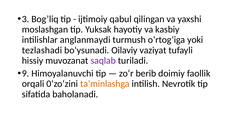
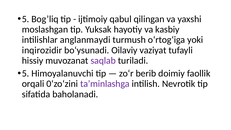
3 at (26, 19): 3 -> 5
tezlashadi: tezlashadi -> inqirozidir
9 at (26, 73): 9 -> 5
ta’minlashga colour: orange -> purple
